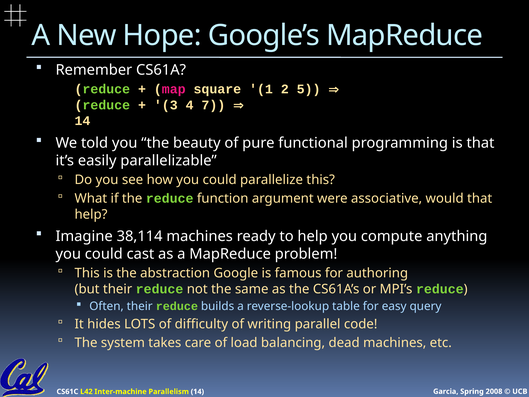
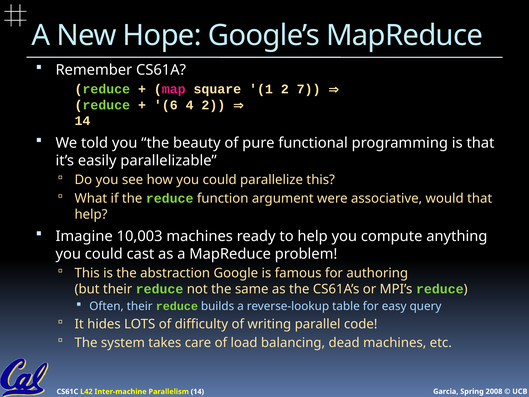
5: 5 -> 7
3: 3 -> 6
4 7: 7 -> 2
38,114: 38,114 -> 10,003
